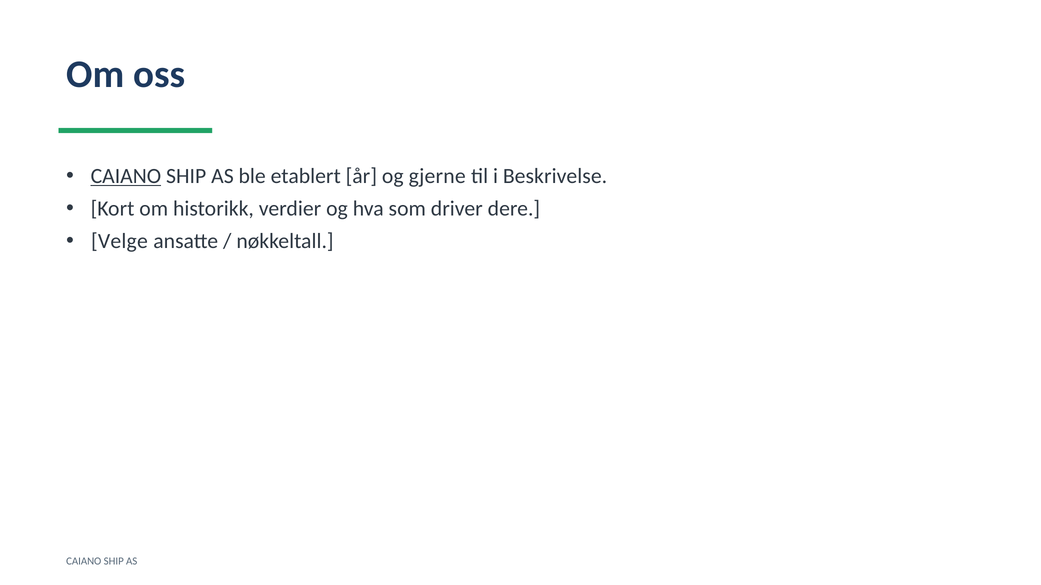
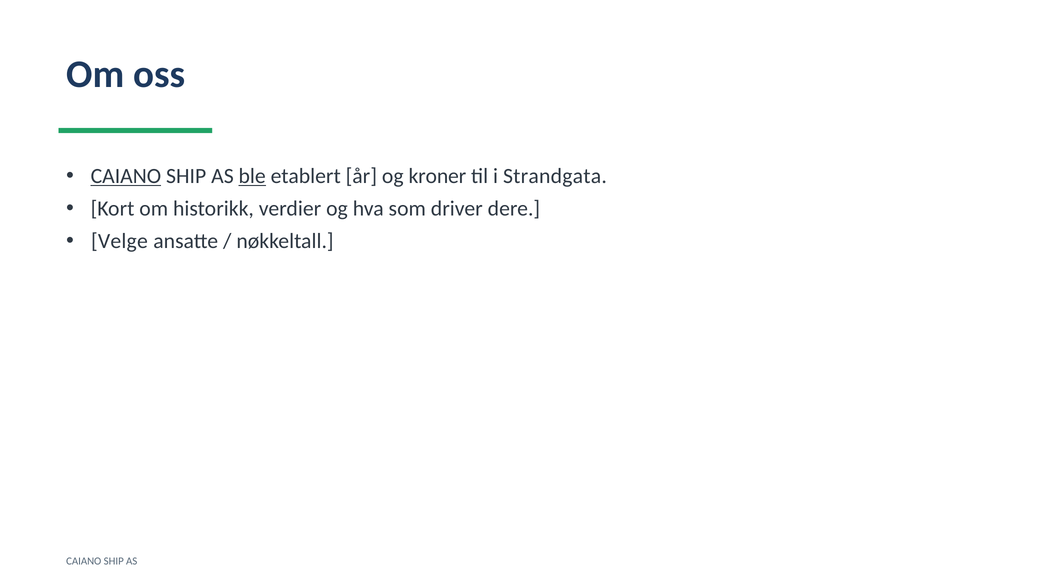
ble underline: none -> present
gjerne: gjerne -> kroner
Beskrivelse: Beskrivelse -> Strandgata
